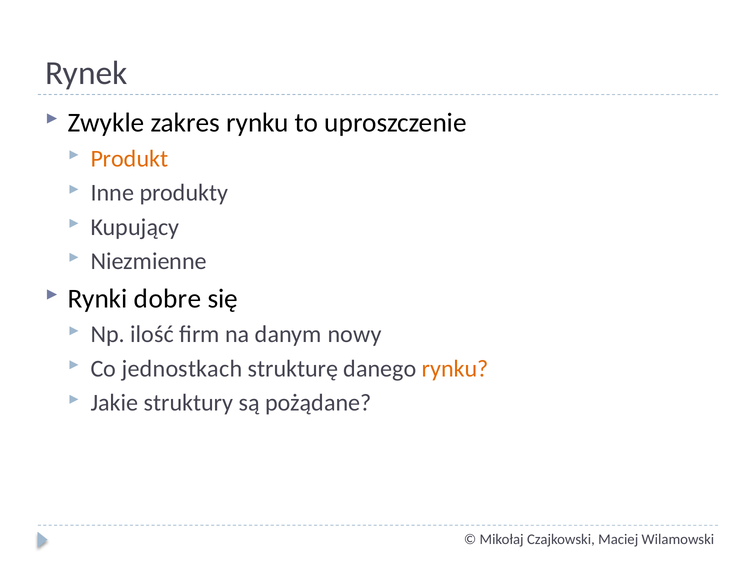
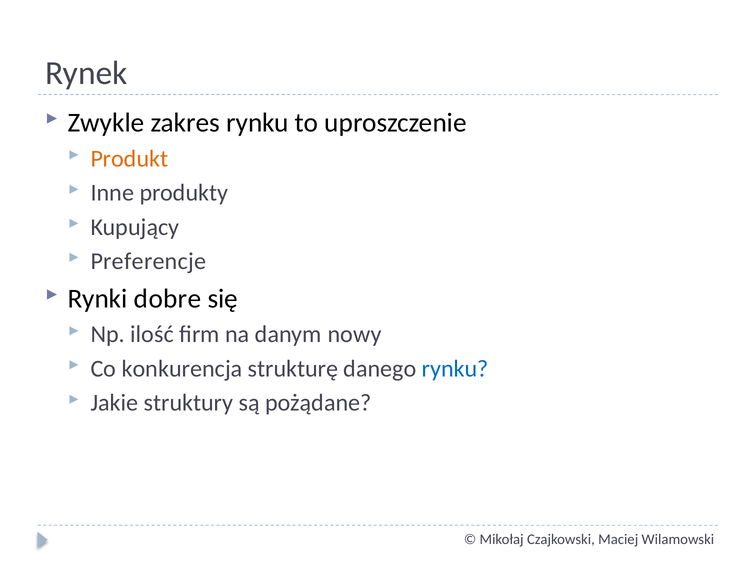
Niezmienne: Niezmienne -> Preferencje
jednostkach: jednostkach -> konkurencja
rynku at (455, 369) colour: orange -> blue
